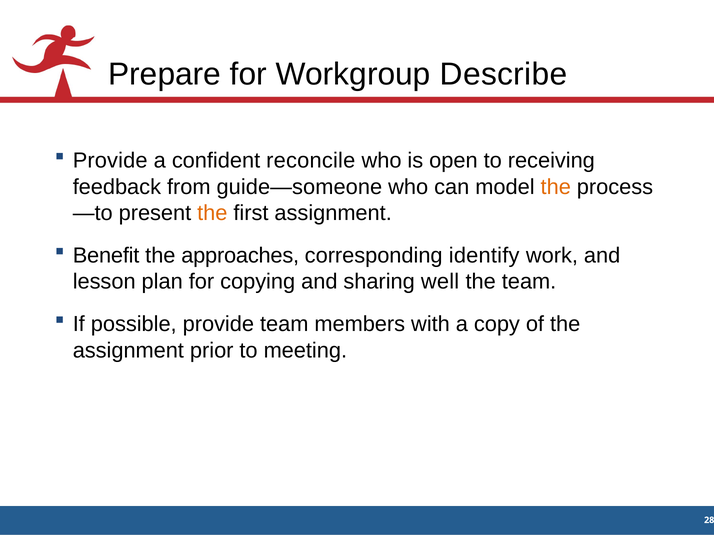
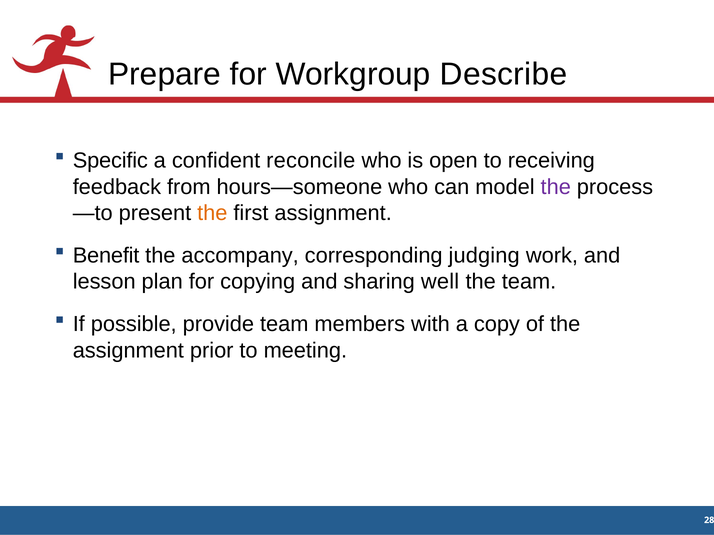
Provide at (110, 161): Provide -> Specific
guide—someone: guide—someone -> hours—someone
the at (556, 187) colour: orange -> purple
approaches: approaches -> accompany
identify: identify -> judging
